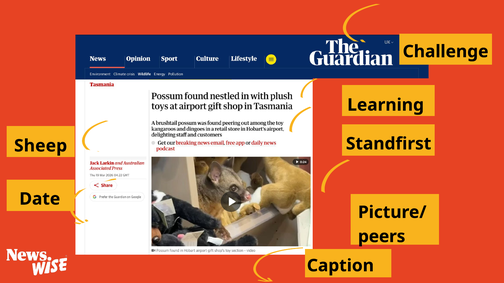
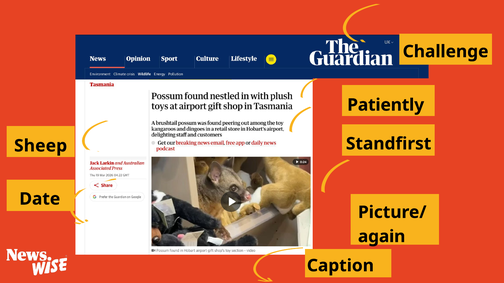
Learning: Learning -> Patiently
peers: peers -> again
